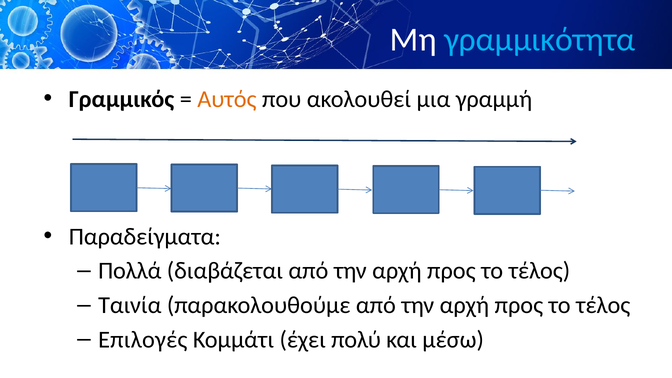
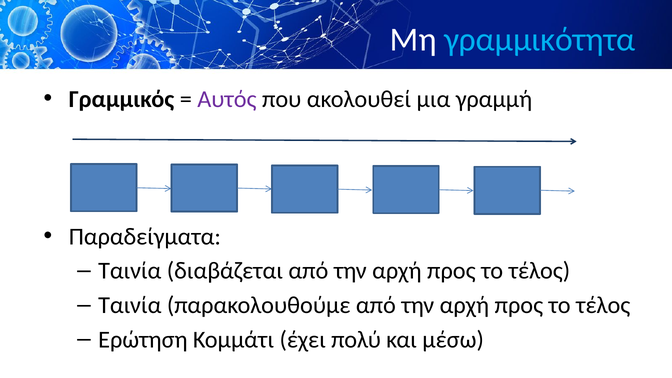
Αυτός colour: orange -> purple
Πολλά at (130, 271): Πολλά -> Ταινία
Επιλογές: Επιλογές -> Ερώτηση
